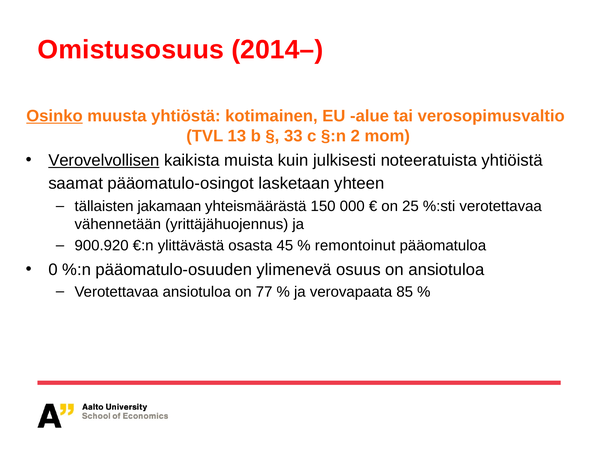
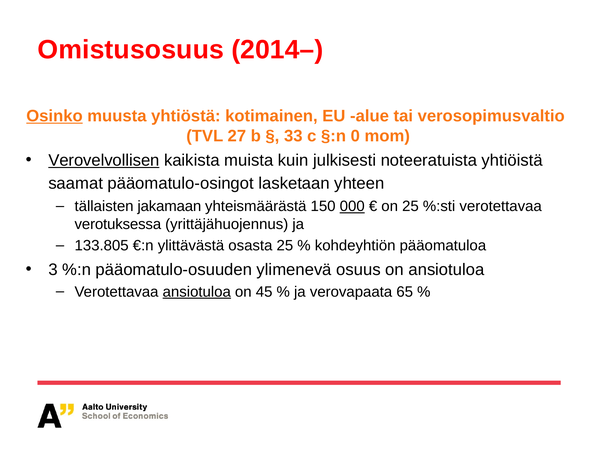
13: 13 -> 27
2: 2 -> 0
000 underline: none -> present
vähennetään: vähennetään -> verotuksessa
900.920: 900.920 -> 133.805
osasta 45: 45 -> 25
remontoinut: remontoinut -> kohdeyhtiön
0: 0 -> 3
ansiotuloa at (197, 292) underline: none -> present
77: 77 -> 45
85: 85 -> 65
